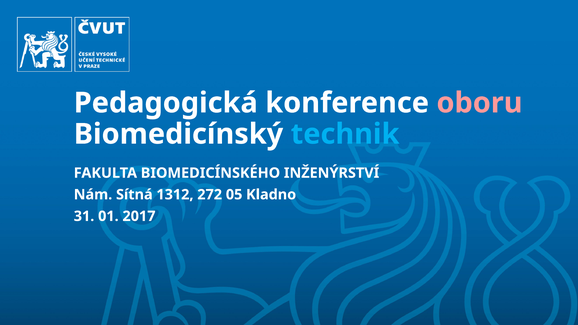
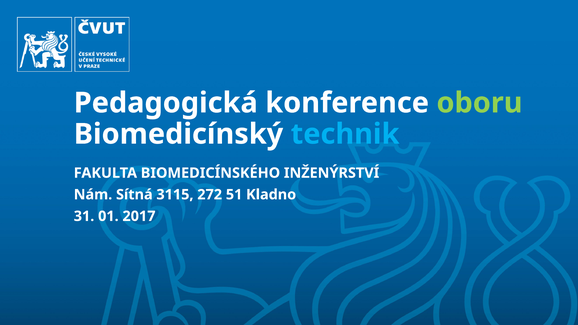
oboru colour: pink -> light green
1312: 1312 -> 3115
05: 05 -> 51
